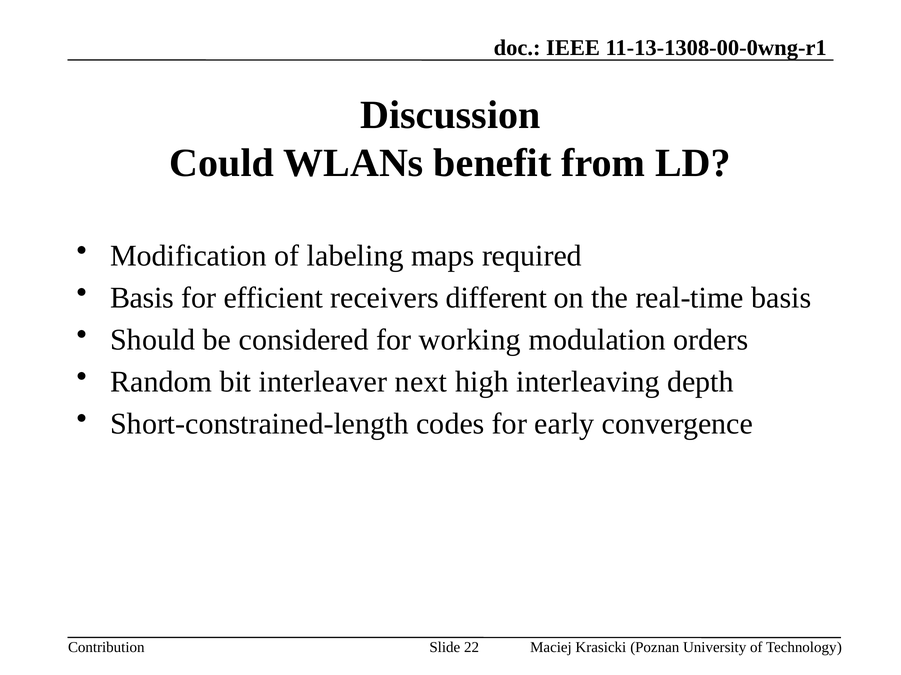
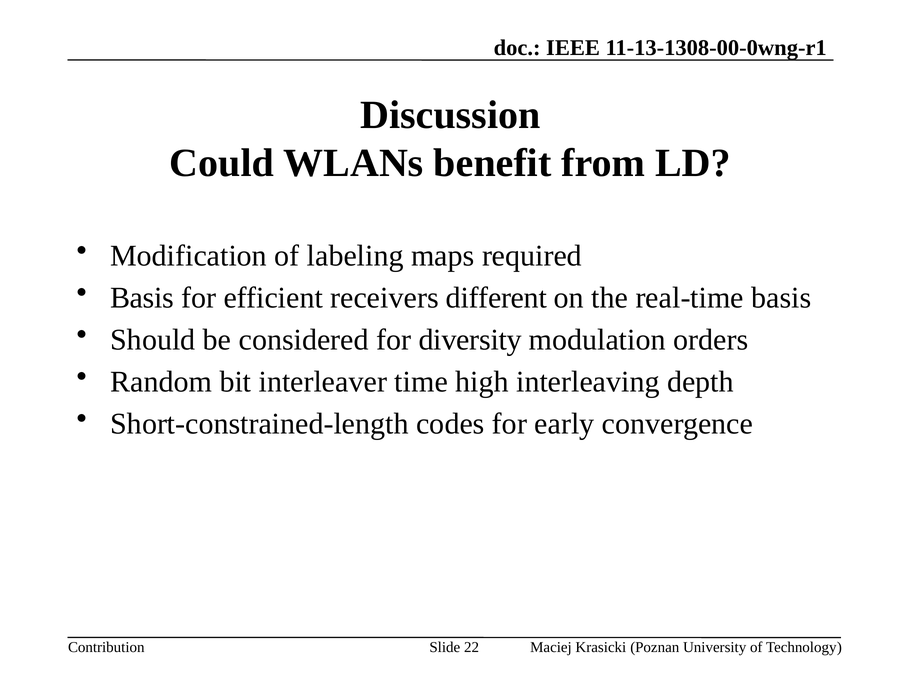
working: working -> diversity
next: next -> time
